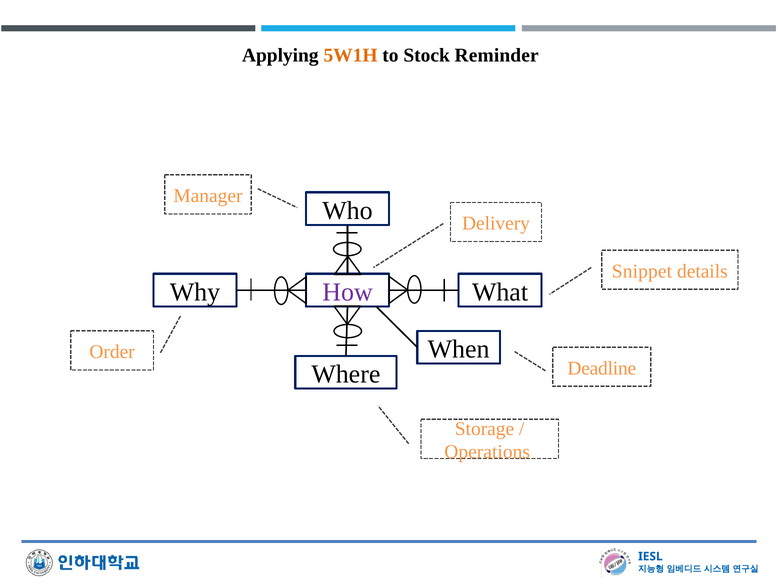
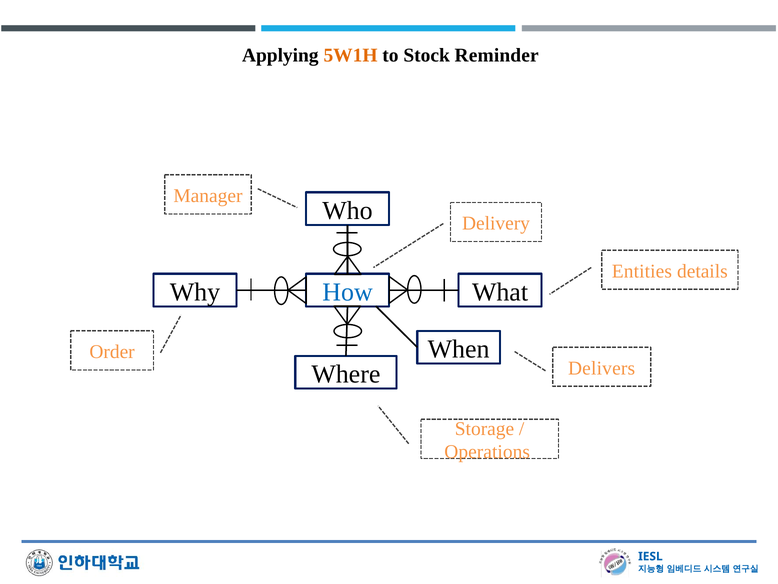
Snippet: Snippet -> Entities
How colour: purple -> blue
Deadline: Deadline -> Delivers
